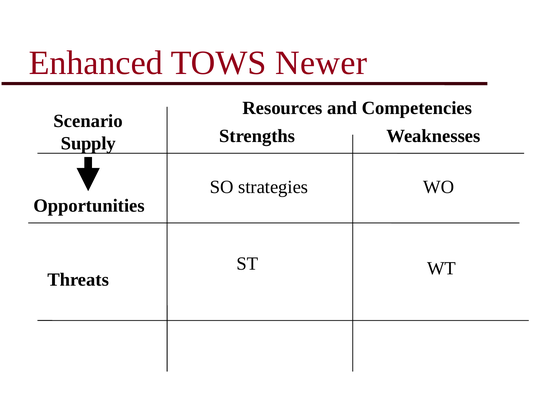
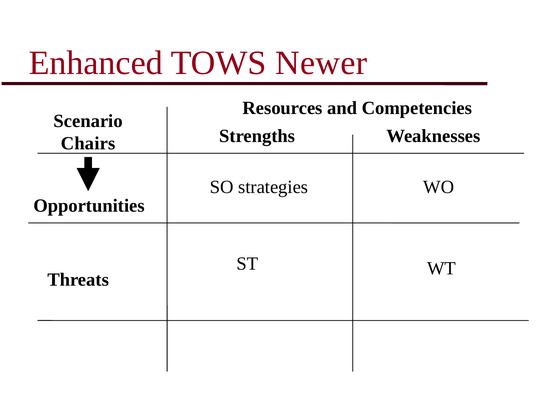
Supply: Supply -> Chairs
